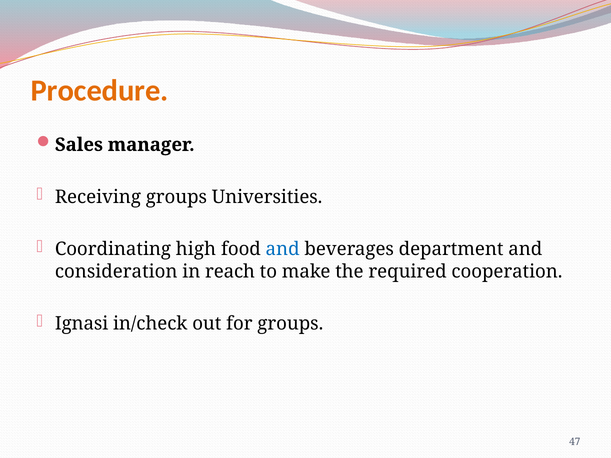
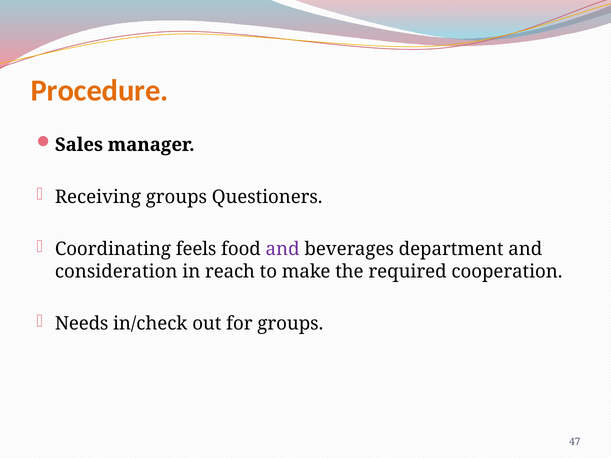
Universities: Universities -> Questioners
high: high -> feels
and at (283, 249) colour: blue -> purple
Ignasi: Ignasi -> Needs
